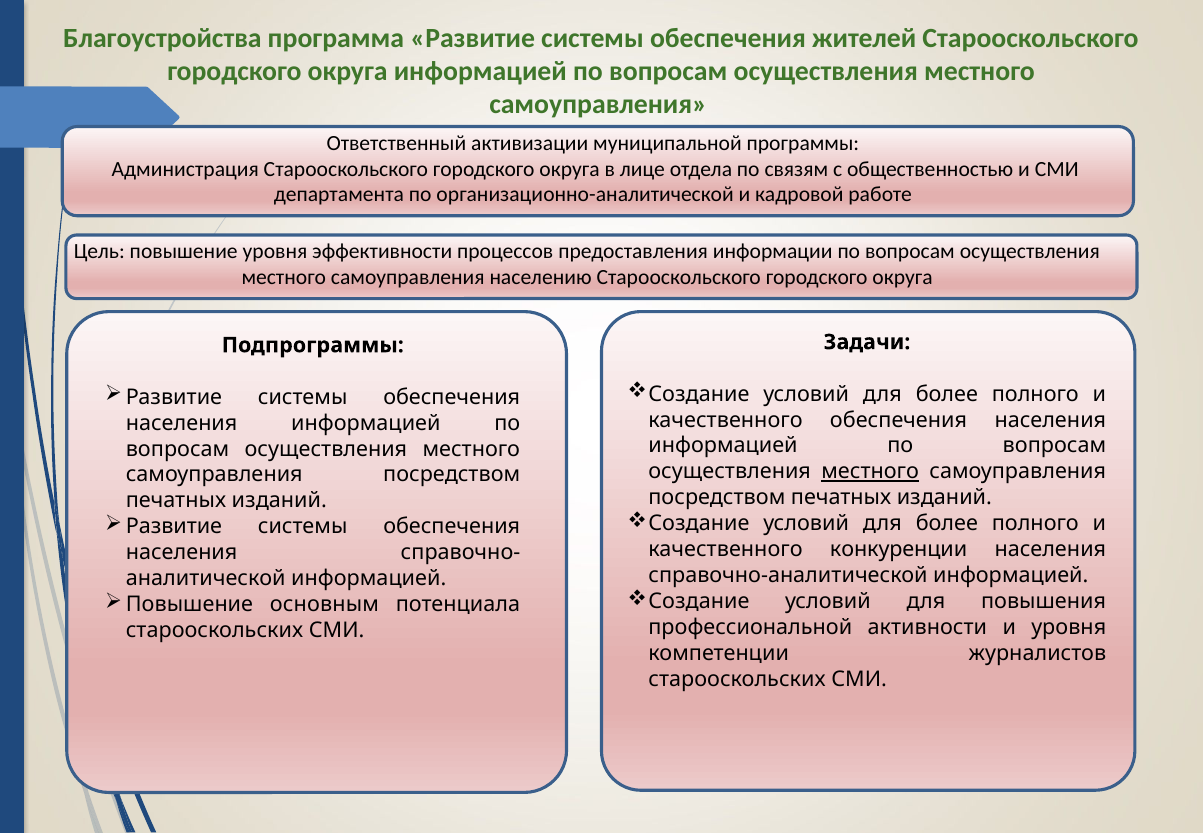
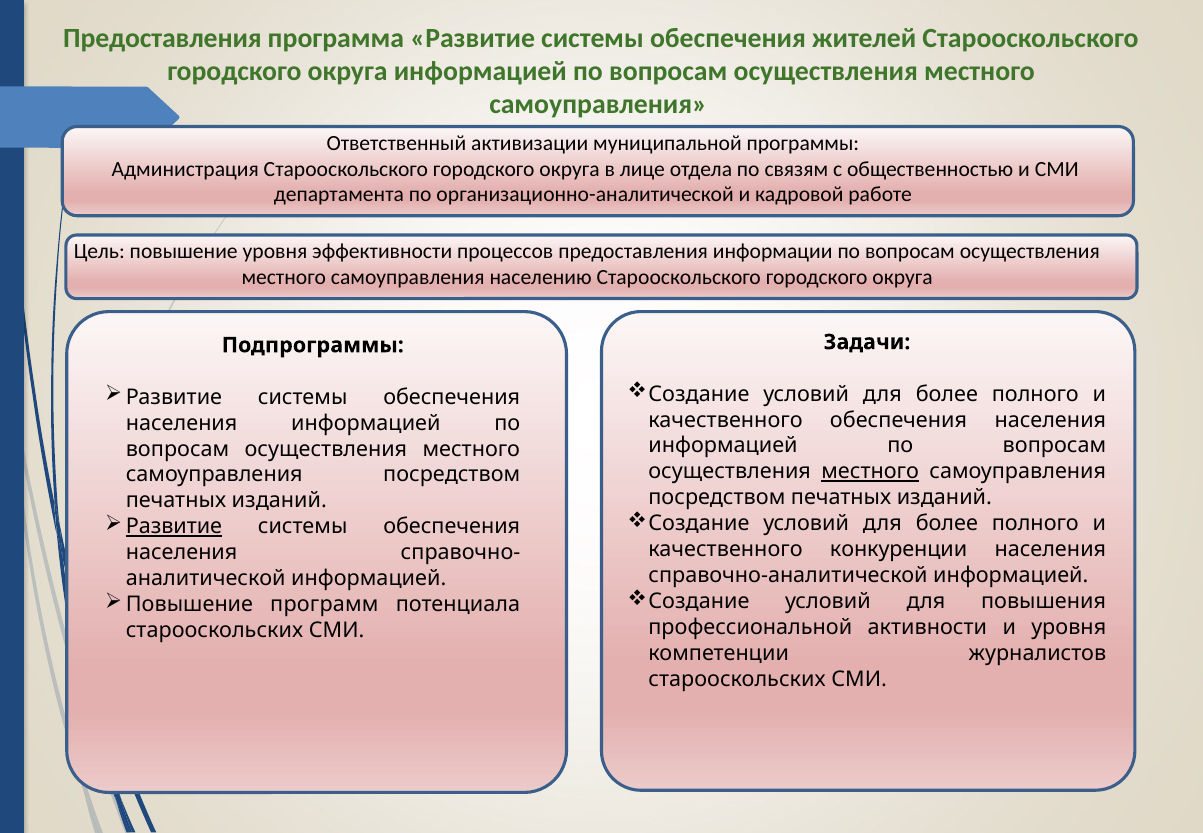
Благоустройства at (162, 38): Благоустройства -> Предоставления
Развитие at (174, 527) underline: none -> present
основным: основным -> программ
